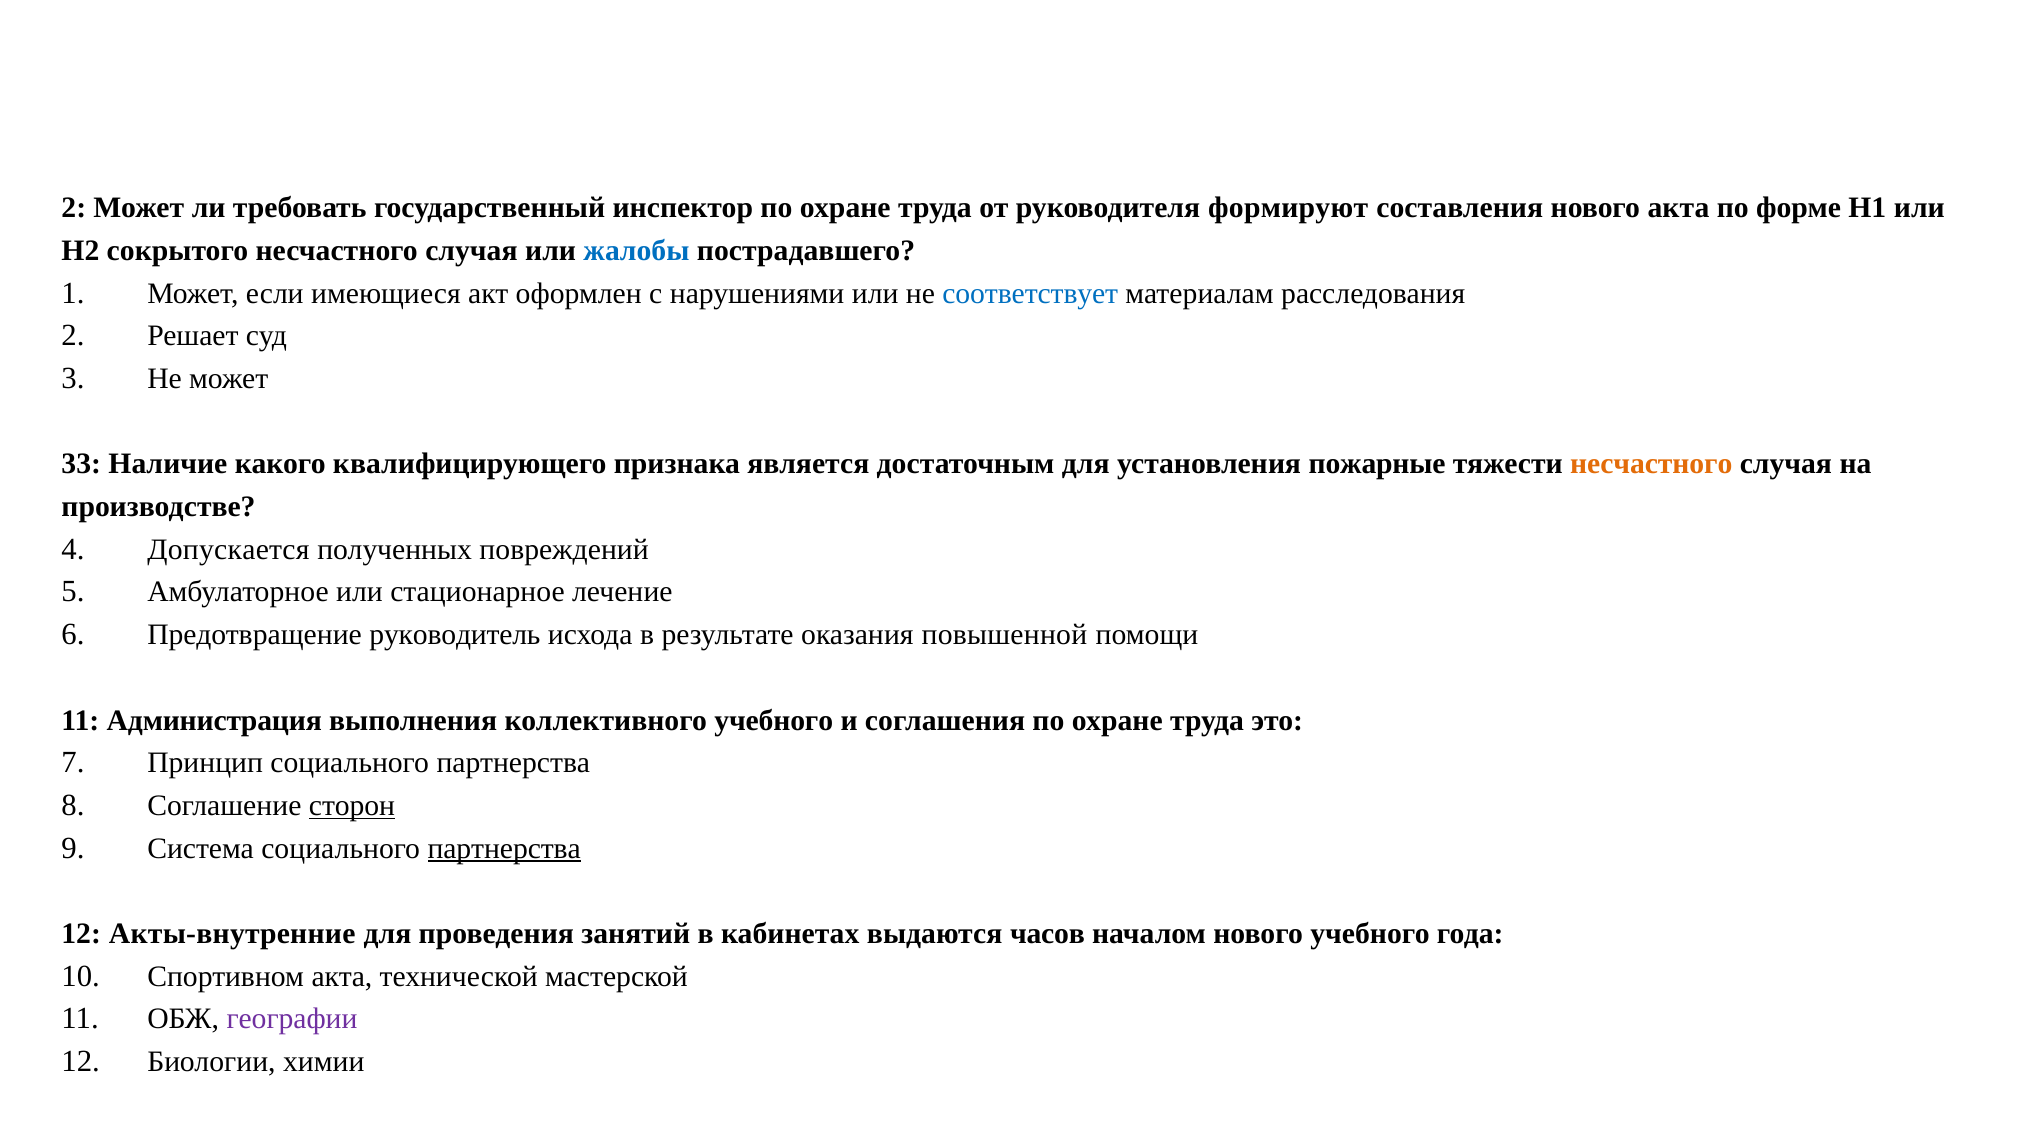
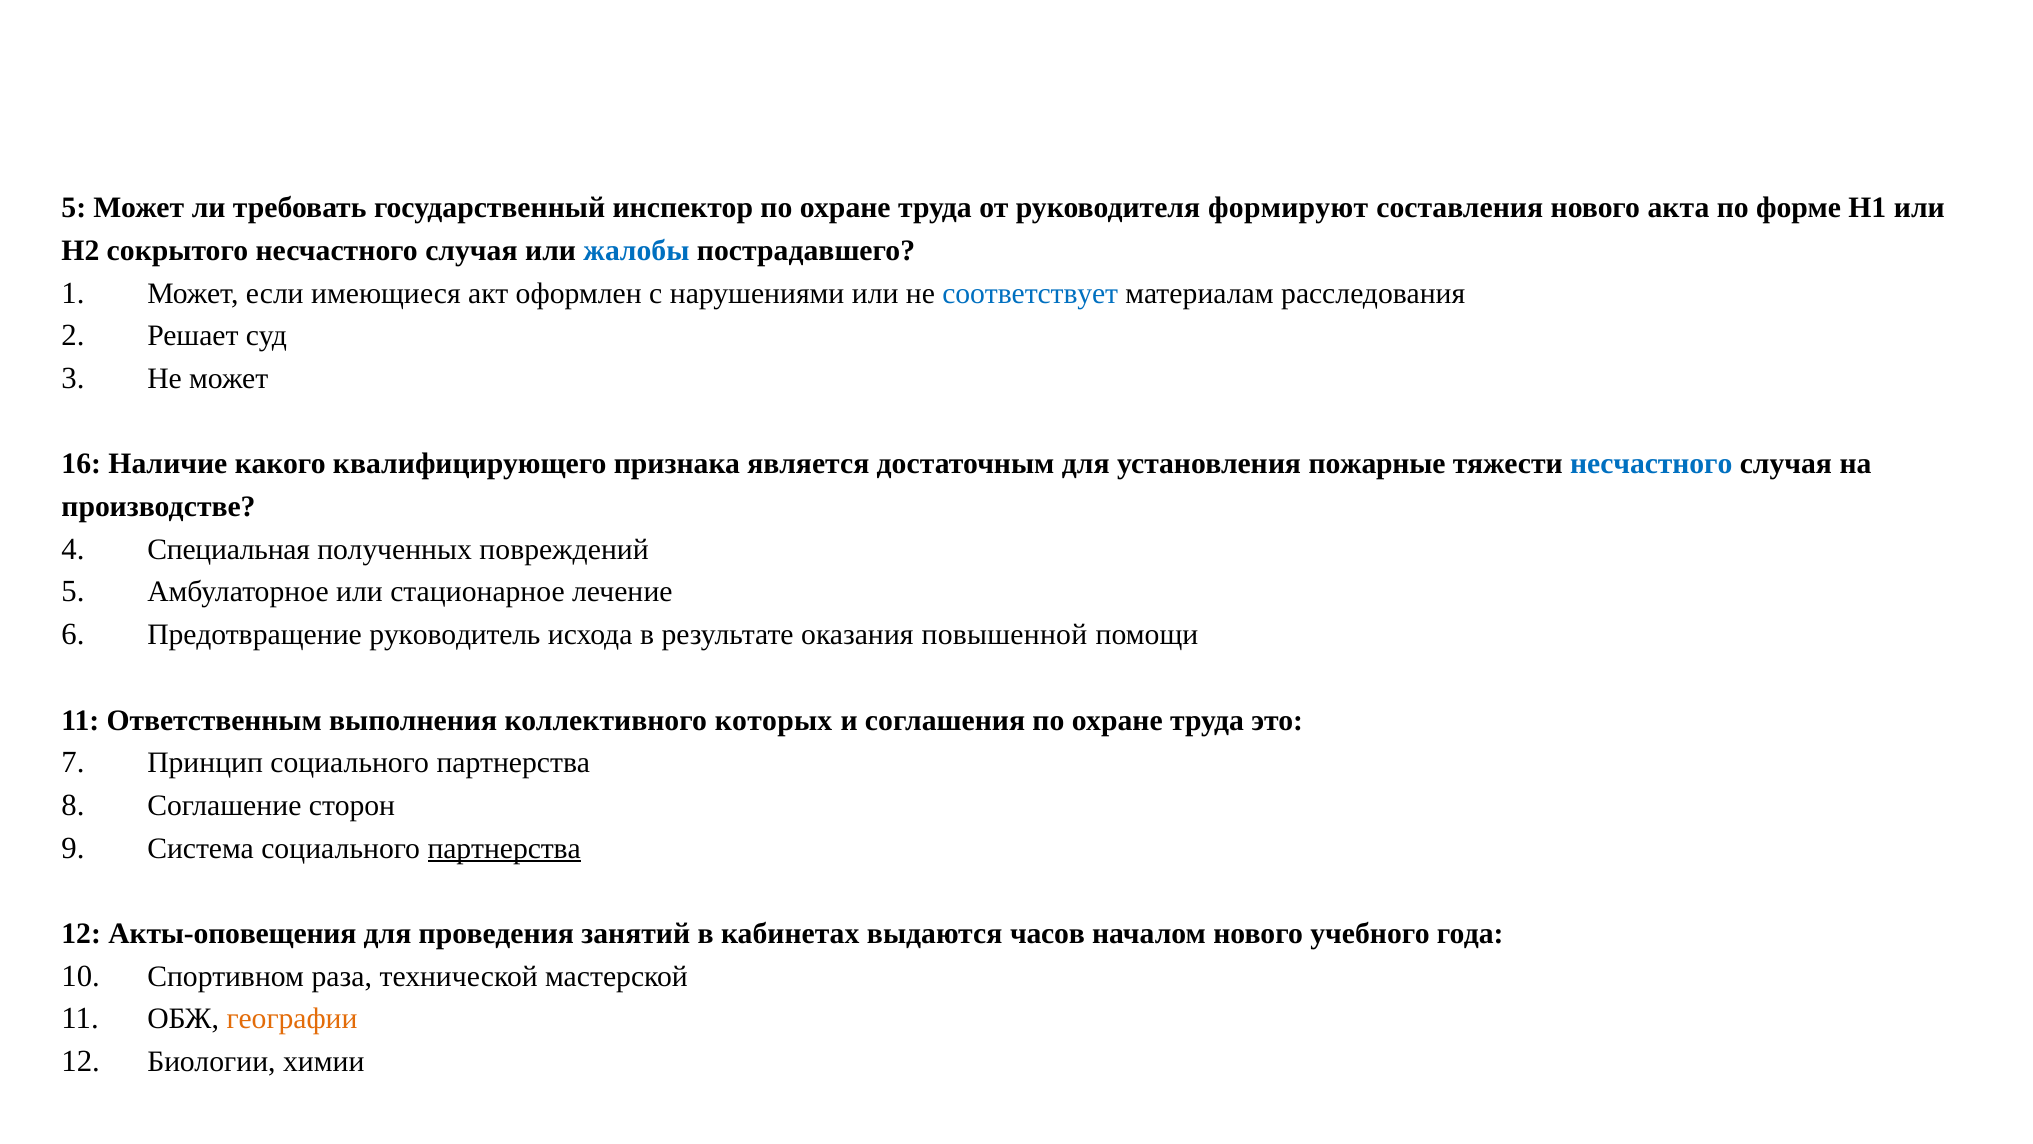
2 at (74, 208): 2 -> 5
33: 33 -> 16
несчастного at (1651, 464) colour: orange -> blue
Допускается: Допускается -> Специальная
Администрация: Администрация -> Ответственным
коллективного учебного: учебного -> которых
сторон underline: present -> none
Акты-внутренние: Акты-внутренние -> Акты-оповещения
Спортивном акта: акта -> раза
географии colour: purple -> orange
